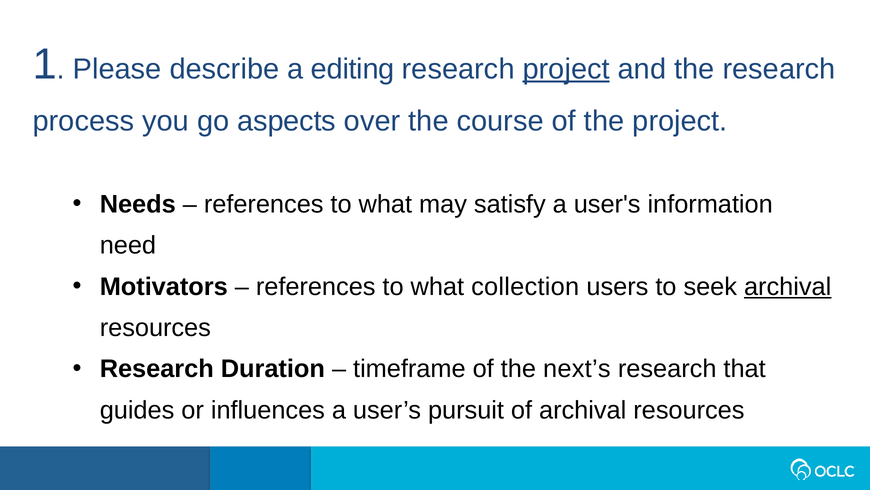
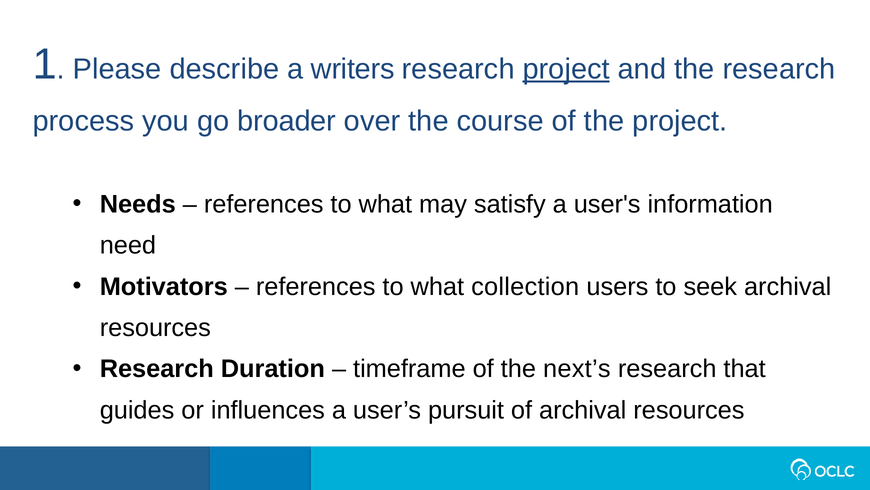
editing: editing -> writers
aspects: aspects -> broader
archival at (788, 286) underline: present -> none
